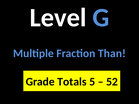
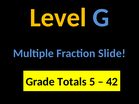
Level colour: white -> yellow
Than: Than -> Slide
52: 52 -> 42
